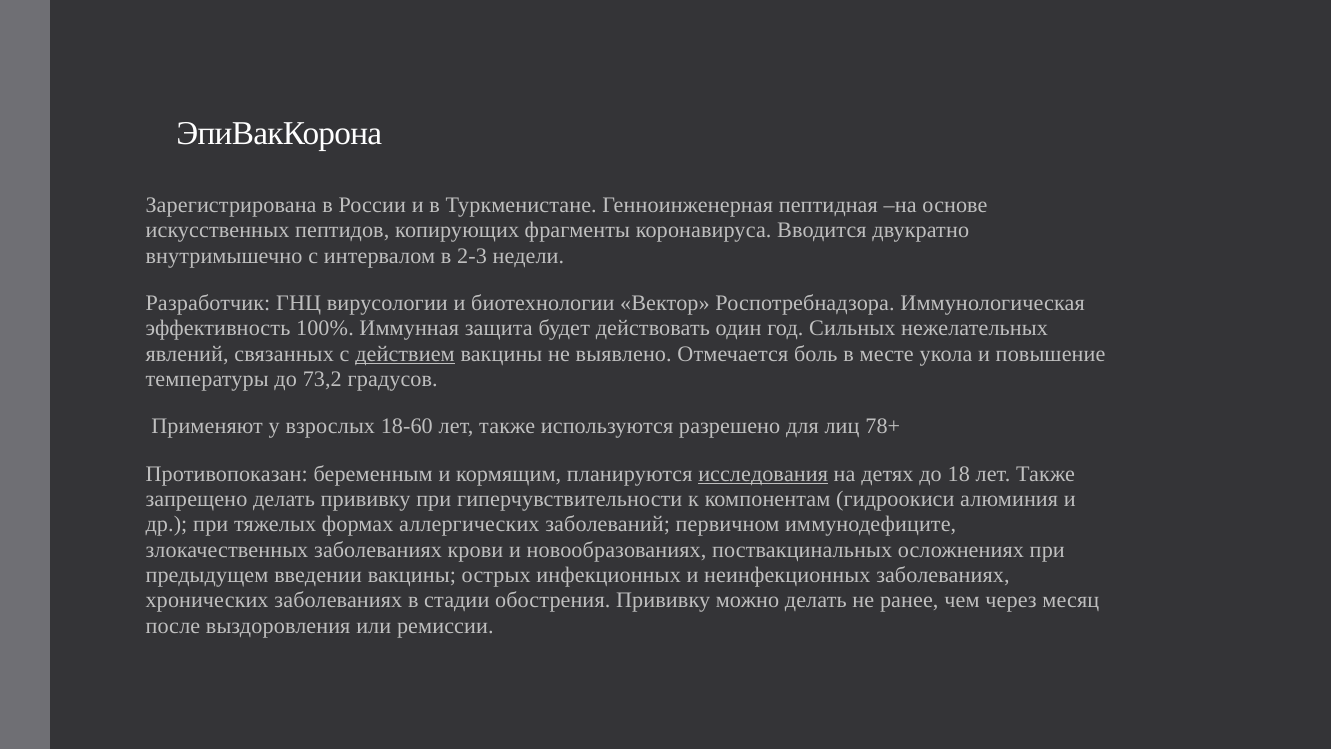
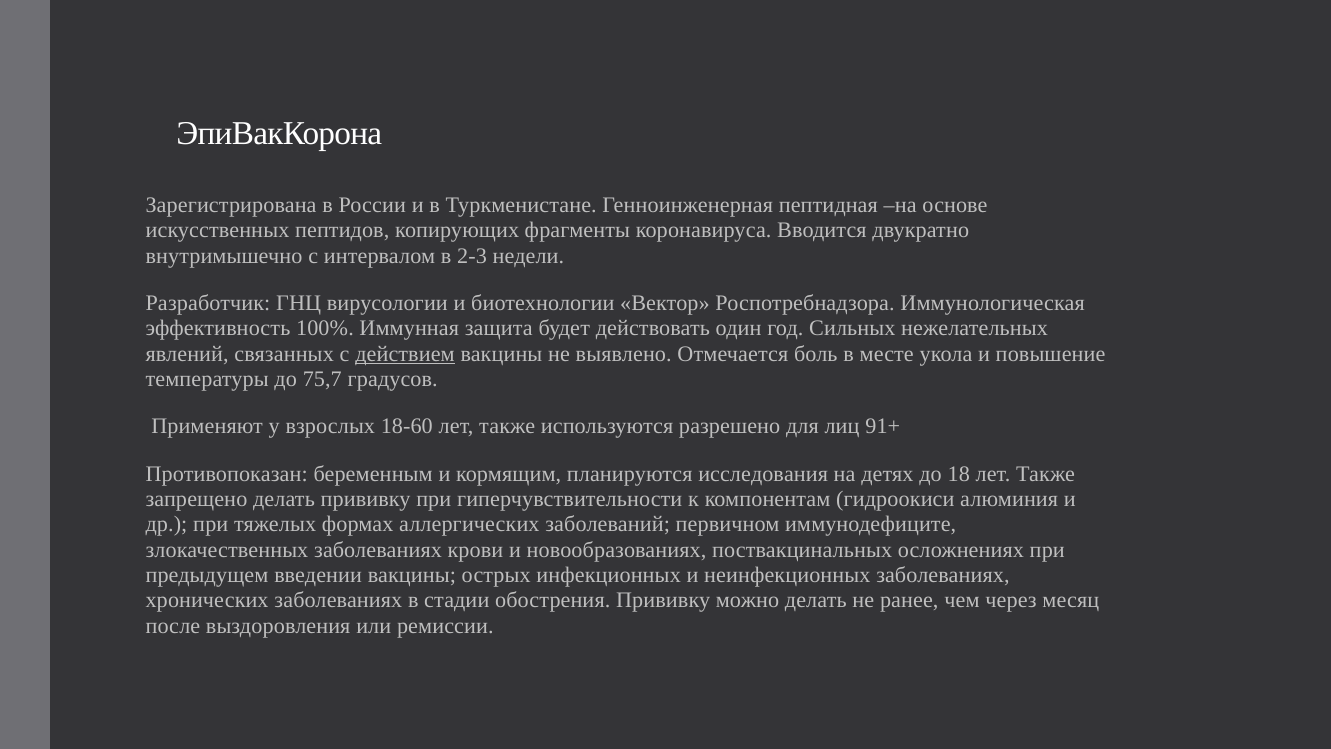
73,2: 73,2 -> 75,7
78+: 78+ -> 91+
исследования underline: present -> none
